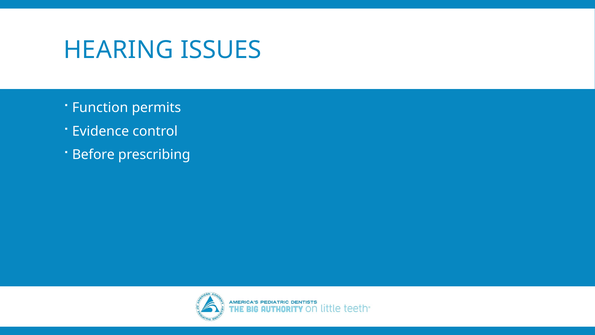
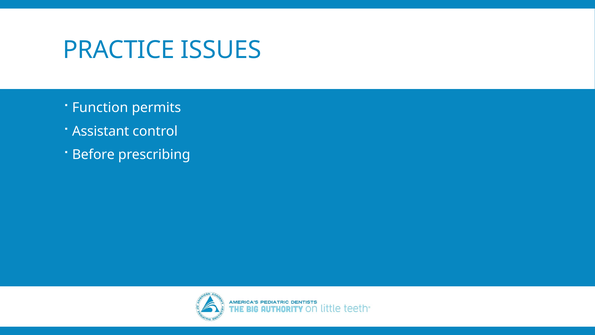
HEARING: HEARING -> PRACTICE
Evidence: Evidence -> Assistant
